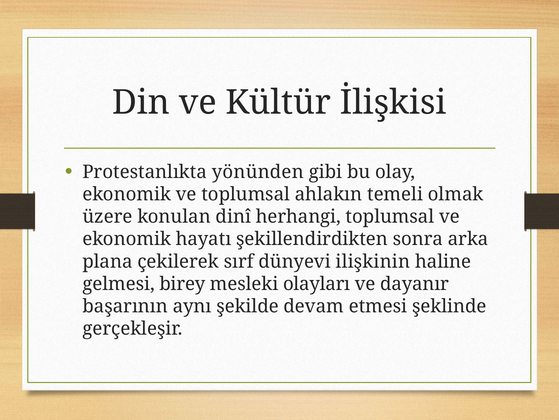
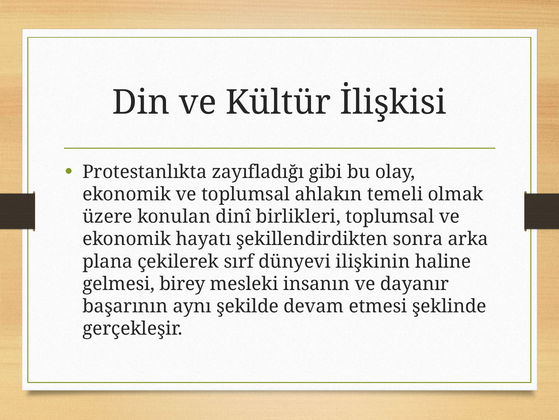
yönünden: yönünden -> zayıfladığı
herhangi: herhangi -> birlikleri
olayları: olayları -> insanın
